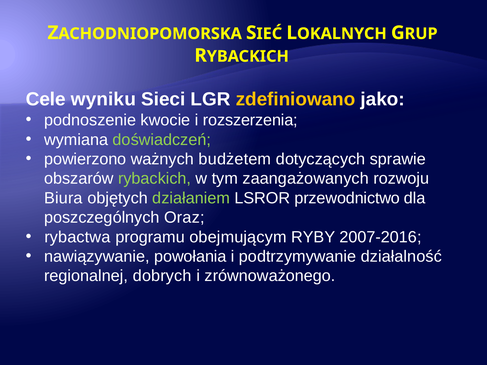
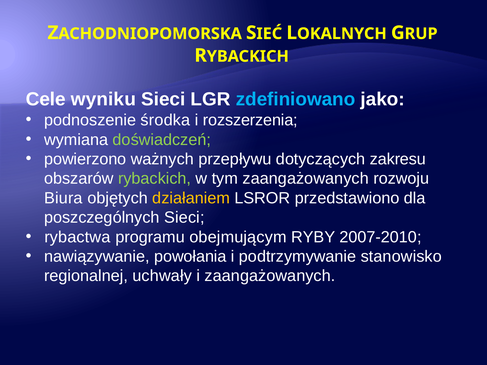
zdefiniowano colour: yellow -> light blue
kwocie: kwocie -> środka
budżetem: budżetem -> przepływu
sprawie: sprawie -> zakresu
działaniem colour: light green -> yellow
przewodnictwo: przewodnictwo -> przedstawiono
poszczególnych Oraz: Oraz -> Sieci
2007-2016: 2007-2016 -> 2007-2010
działalność: działalność -> stanowisko
dobrych: dobrych -> uchwały
i zrównoważonego: zrównoważonego -> zaangażowanych
